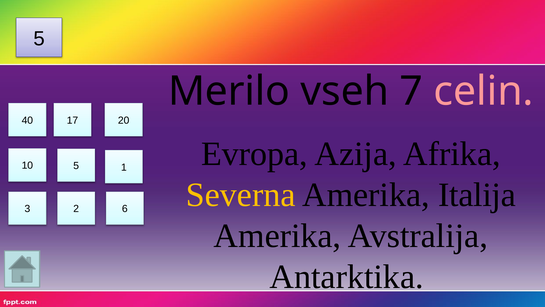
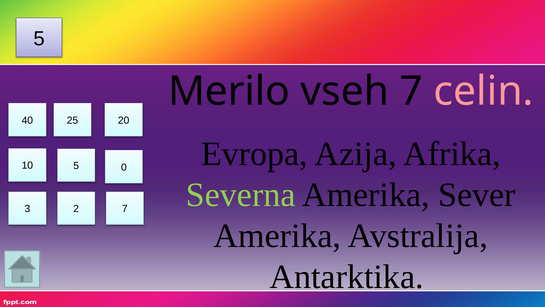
17: 17 -> 25
1: 1 -> 0
Severna colour: yellow -> light green
Italija: Italija -> Sever
2 6: 6 -> 7
